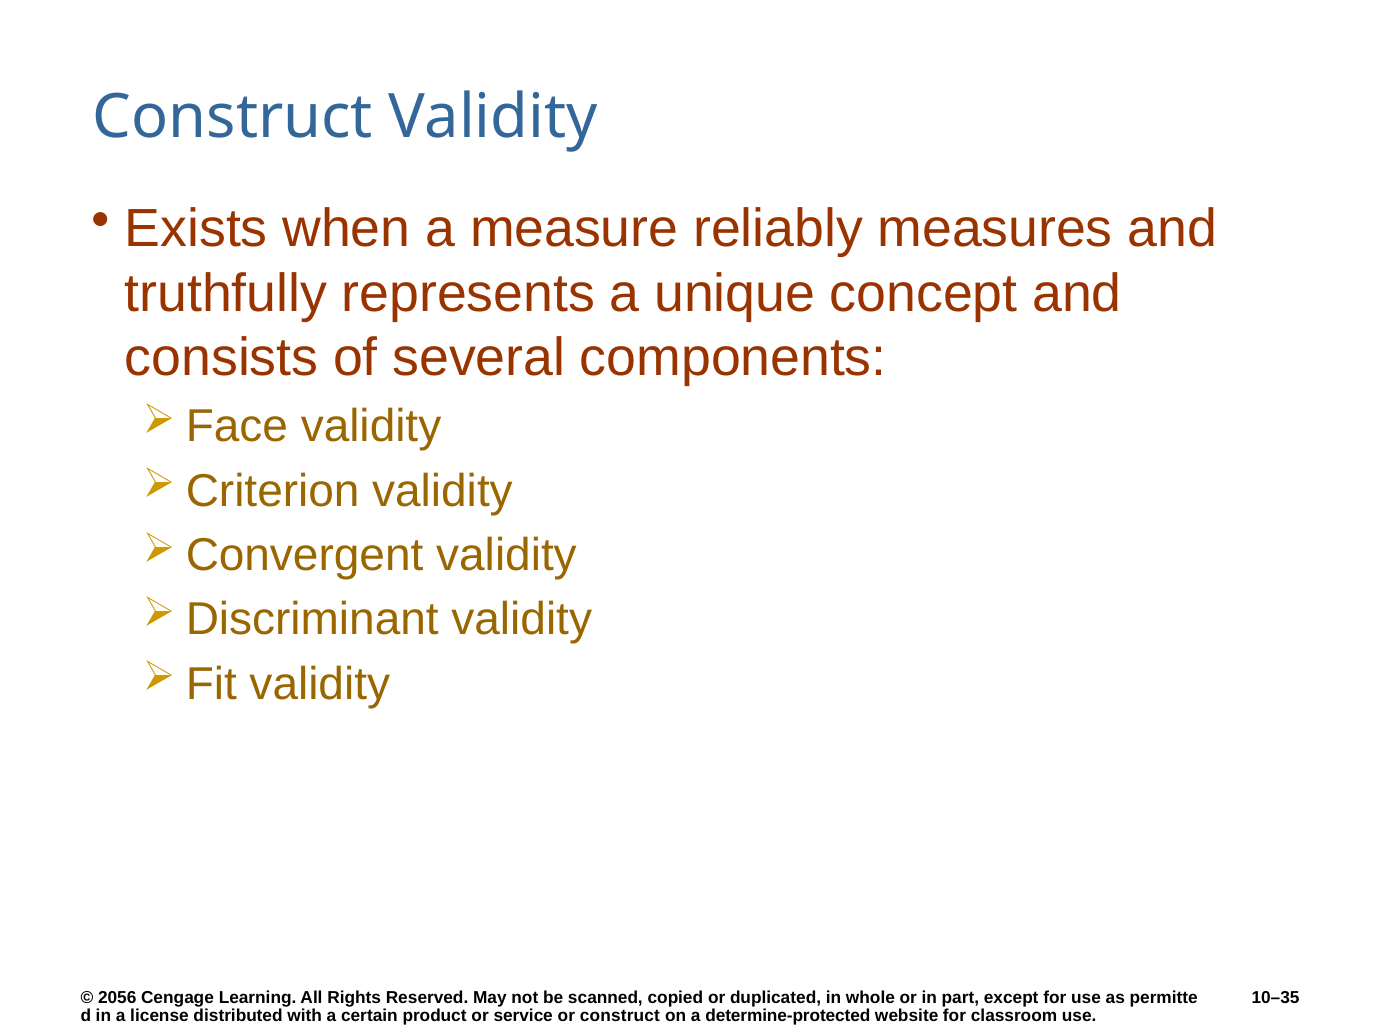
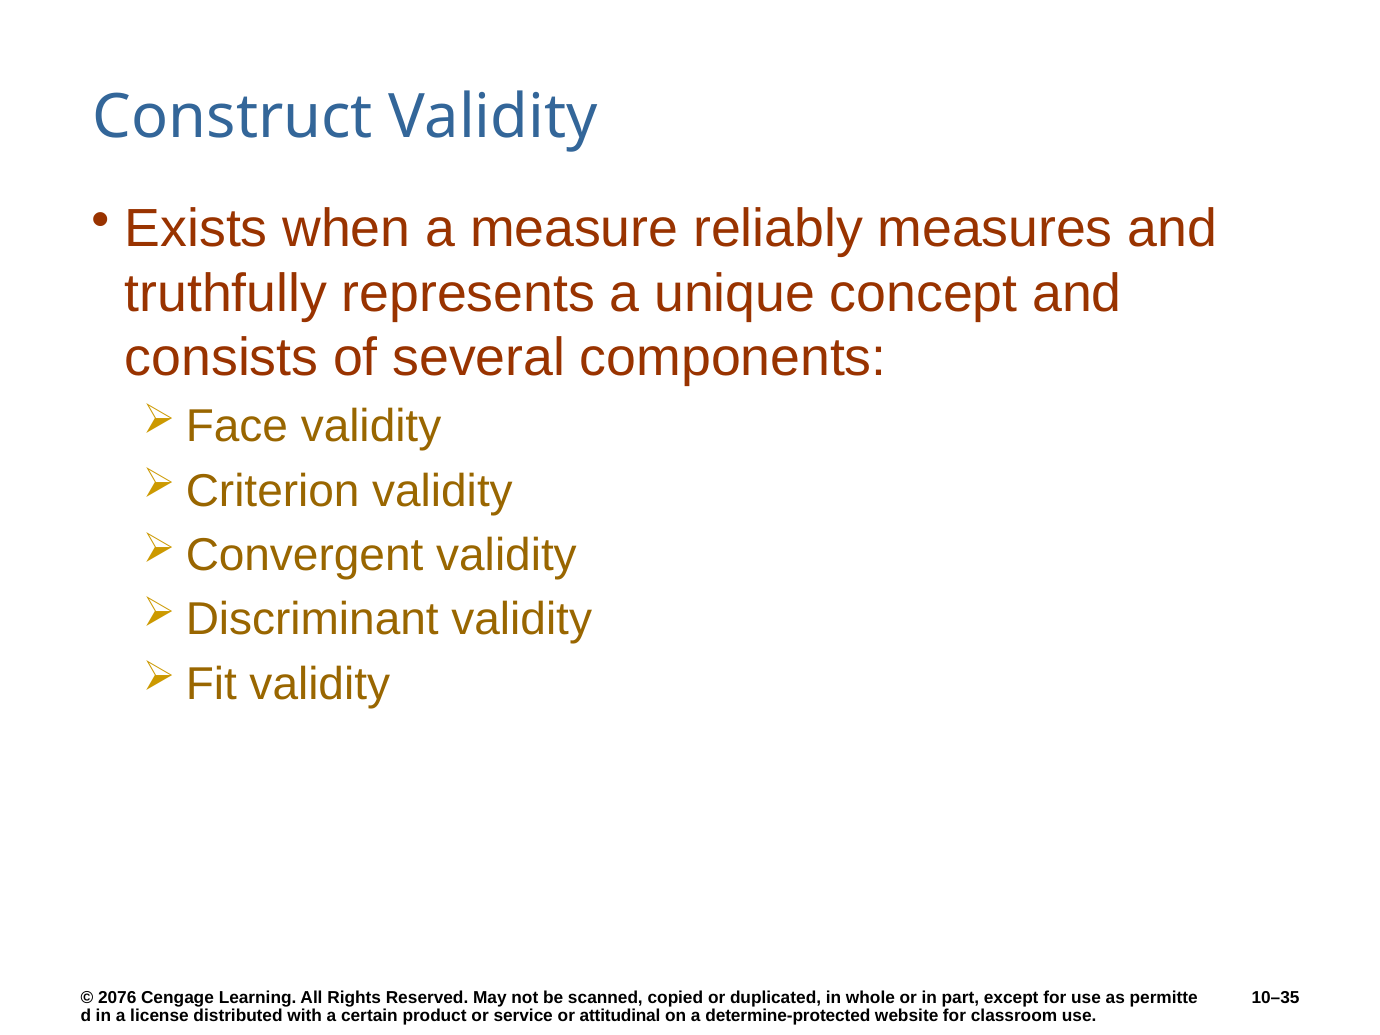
2056: 2056 -> 2076
or construct: construct -> attitudinal
